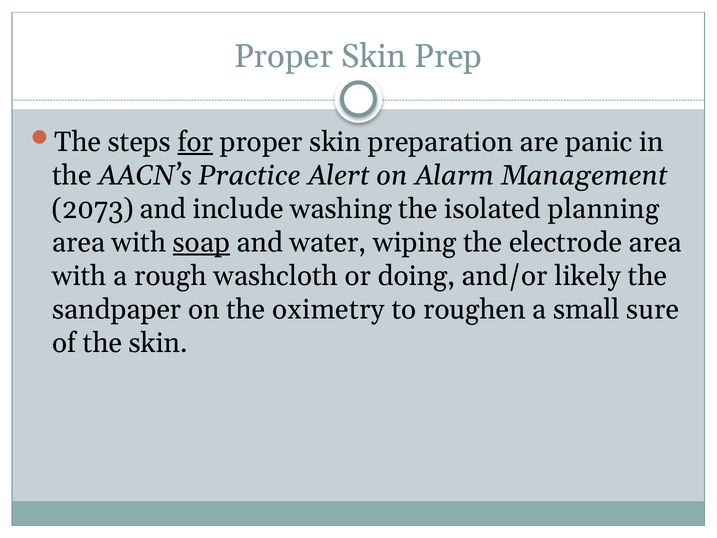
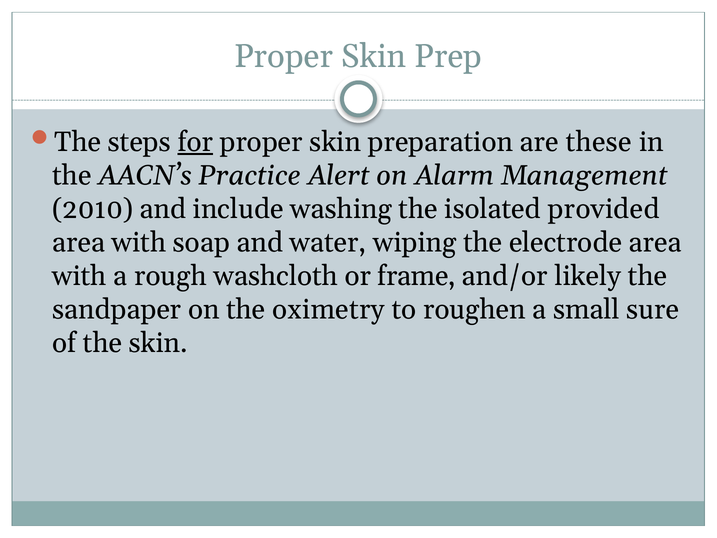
panic: panic -> these
2073: 2073 -> 2010
planning: planning -> provided
soap underline: present -> none
doing: doing -> frame
